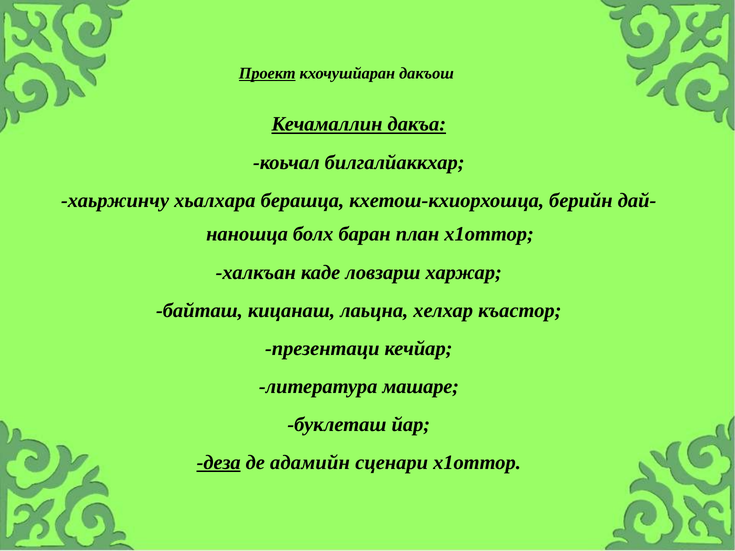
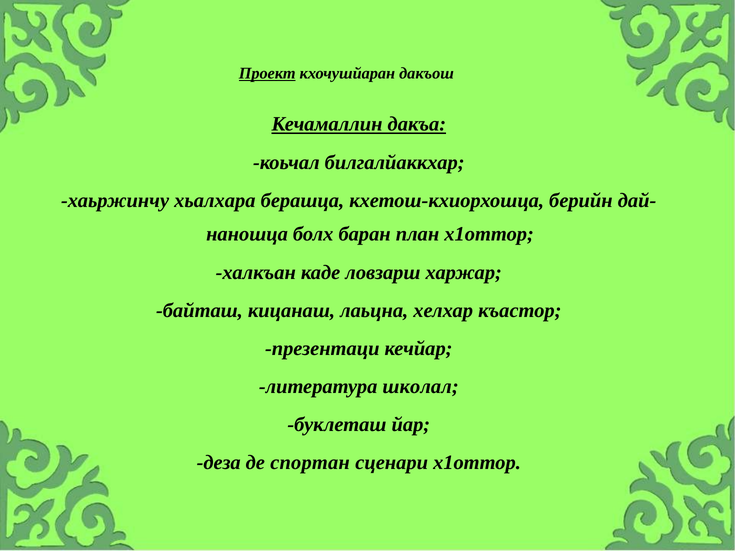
машаре: машаре -> школал
деза underline: present -> none
адамийн: адамийн -> спортан
